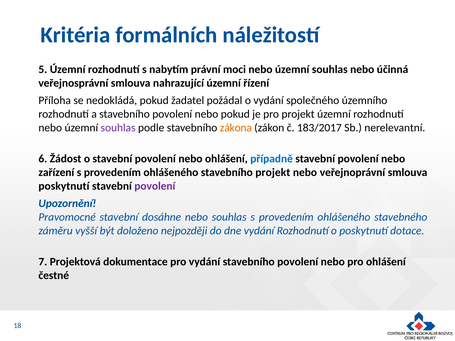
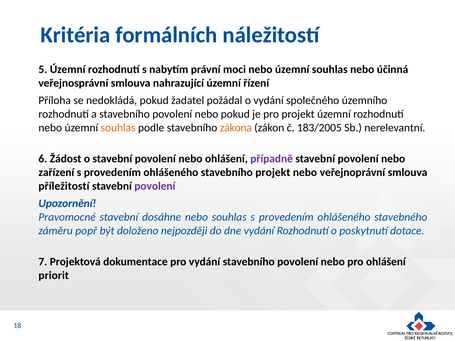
souhlas at (118, 128) colour: purple -> orange
183/2017: 183/2017 -> 183/2005
případně colour: blue -> purple
poskytnutí at (64, 186): poskytnutí -> příležitostí
vyšší: vyšší -> popř
čestné: čestné -> priorit
